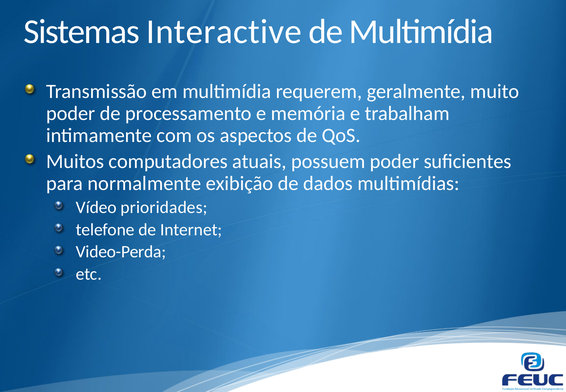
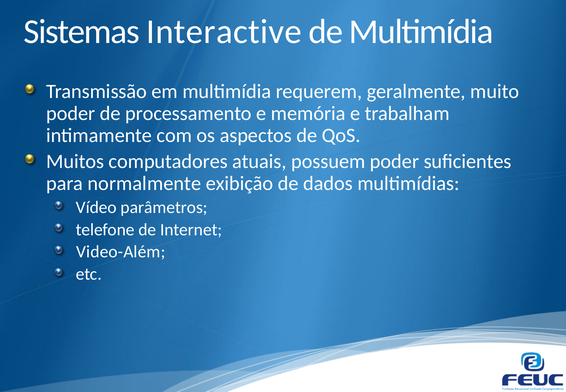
prioridades: prioridades -> parâmetros
Video-Perda: Video-Perda -> Video-Além
